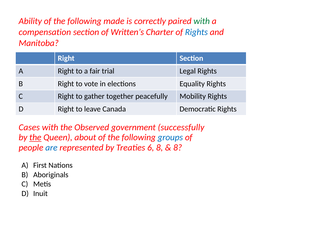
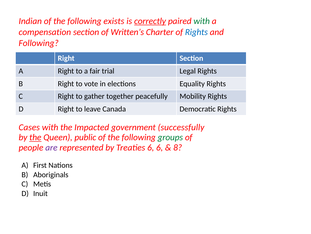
Ability: Ability -> Indian
made: made -> exists
correctly underline: none -> present
Manitoba at (39, 43): Manitoba -> Following
Observed: Observed -> Impacted
about: about -> public
groups colour: blue -> green
are colour: blue -> purple
6 8: 8 -> 6
